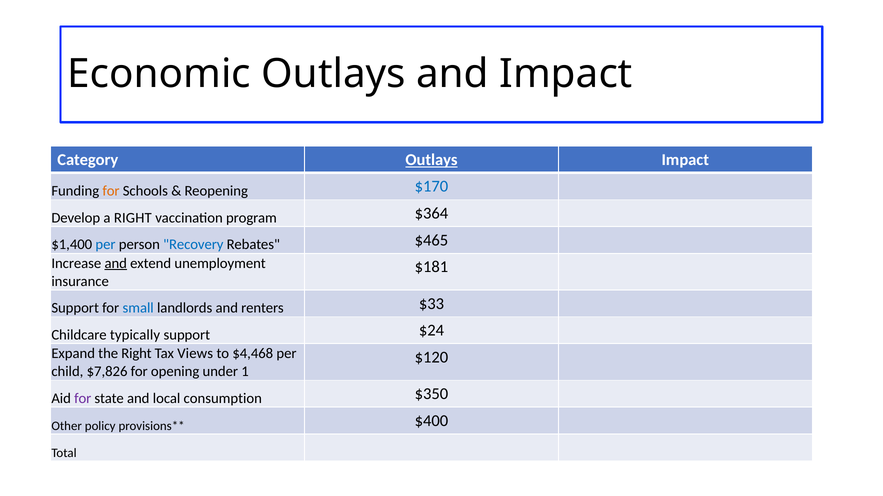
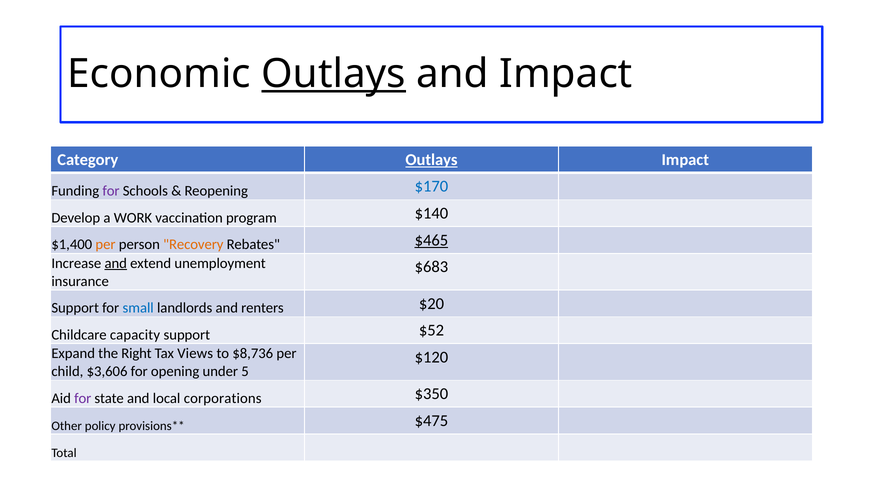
Outlays at (334, 74) underline: none -> present
for at (111, 191) colour: orange -> purple
a RIGHT: RIGHT -> WORK
$364: $364 -> $140
per at (106, 245) colour: blue -> orange
Recovery colour: blue -> orange
$465 underline: none -> present
$181: $181 -> $683
$33: $33 -> $20
typically: typically -> capacity
$24: $24 -> $52
$4,468: $4,468 -> $8,736
$7,826: $7,826 -> $3,606
1: 1 -> 5
consumption: consumption -> corporations
$400: $400 -> $475
